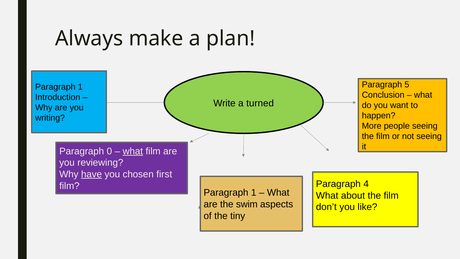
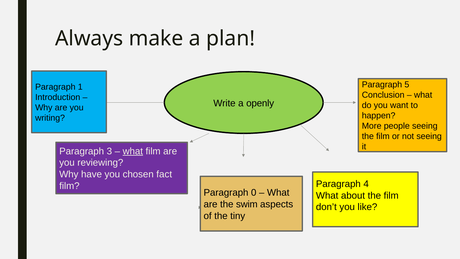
turned: turned -> openly
0: 0 -> 3
have underline: present -> none
first: first -> fact
1 at (254, 193): 1 -> 0
